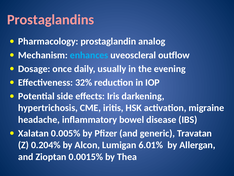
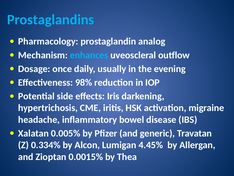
Prostaglandins colour: pink -> light blue
32%: 32% -> 98%
0.204%: 0.204% -> 0.334%
6.01%: 6.01% -> 4.45%
